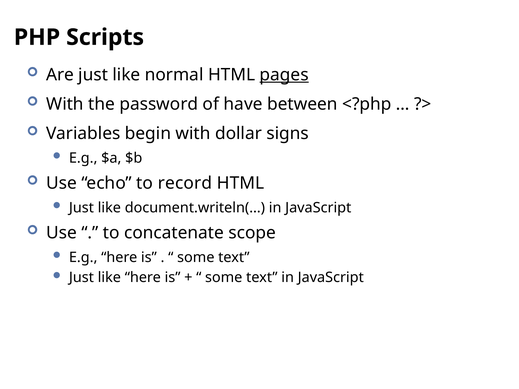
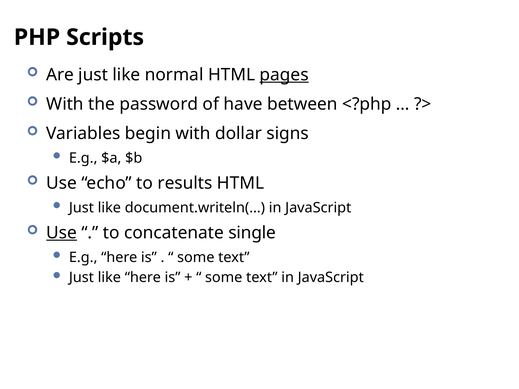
record: record -> results
Use at (62, 233) underline: none -> present
scope: scope -> single
